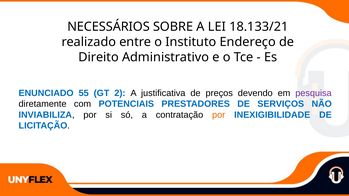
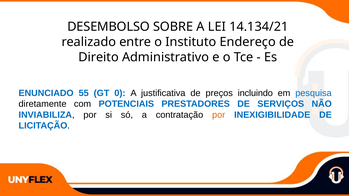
NECESSÁRIOS: NECESSÁRIOS -> DESEMBOLSO
18.133/21: 18.133/21 -> 14.134/21
2: 2 -> 0
devendo: devendo -> incluindo
pesquisa colour: purple -> blue
